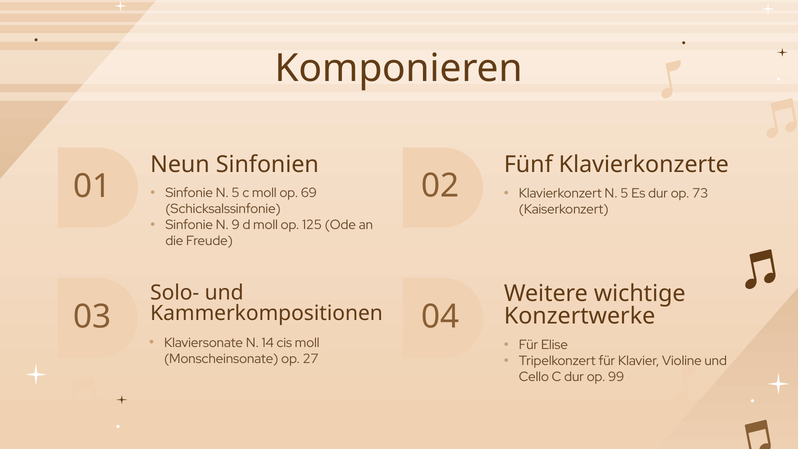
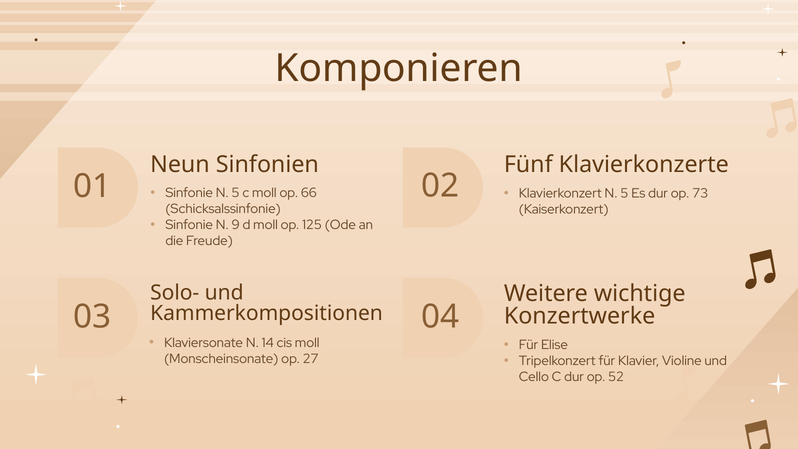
69: 69 -> 66
99: 99 -> 52
